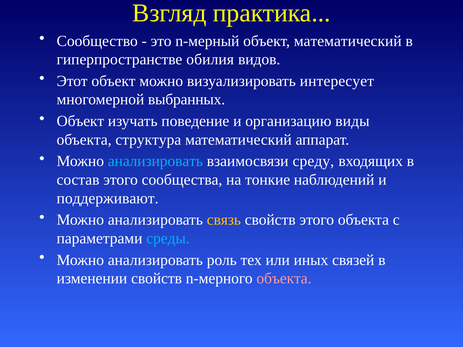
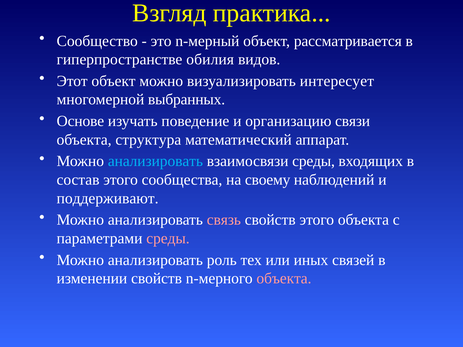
объект математический: математический -> рассматривается
Объект at (80, 121): Объект -> Основе
виды: виды -> связи
взаимосвязи среду: среду -> среды
тонкие: тонкие -> своему
связь colour: yellow -> pink
среды at (168, 239) colour: light blue -> pink
